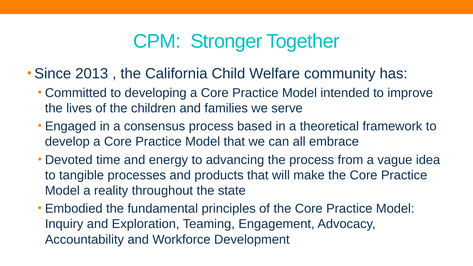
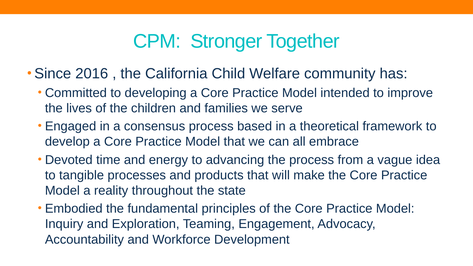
2013: 2013 -> 2016
